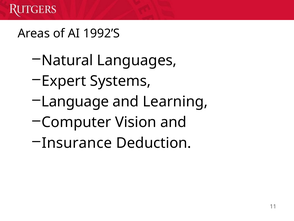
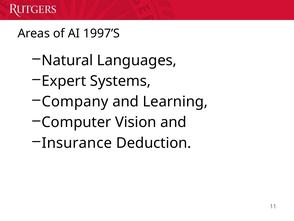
1992’S: 1992’S -> 1997’S
Language: Language -> Company
